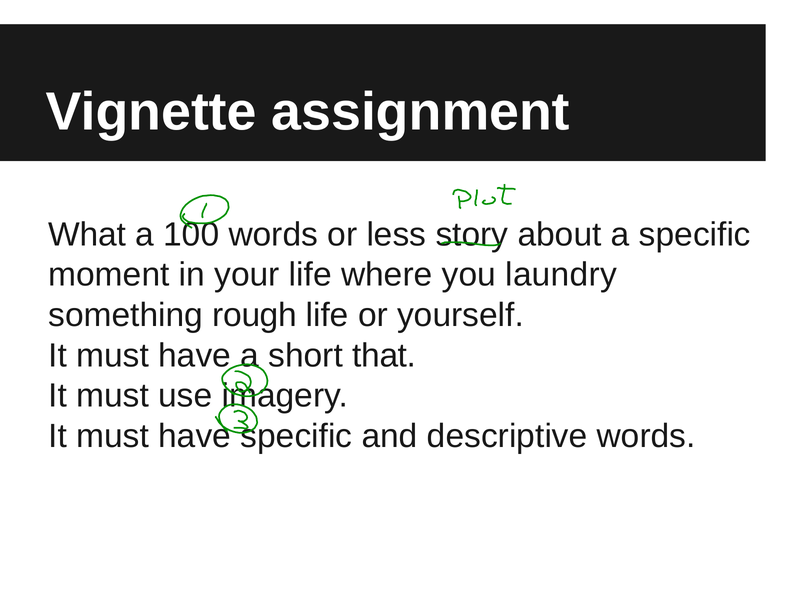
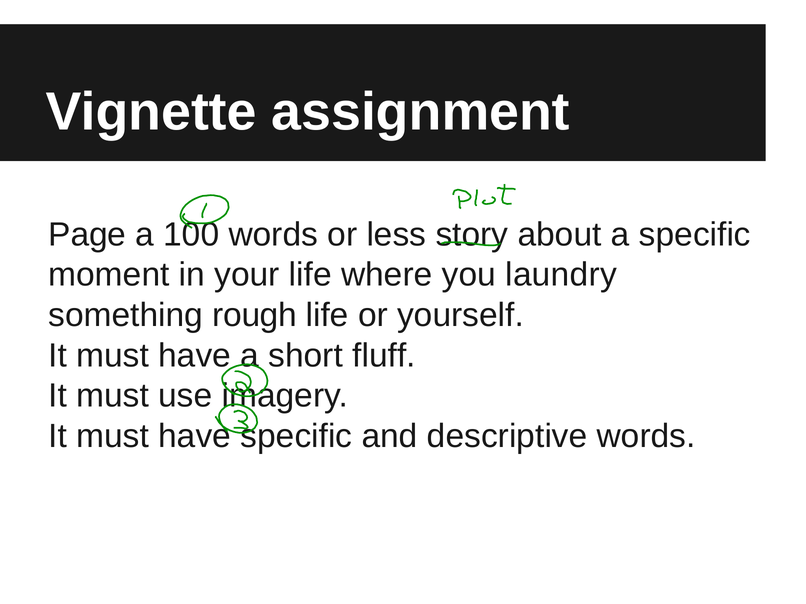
What: What -> Page
that: that -> fluff
